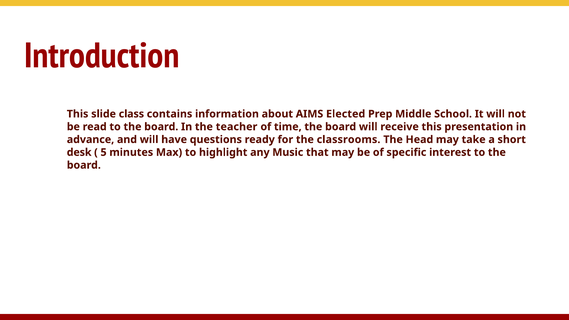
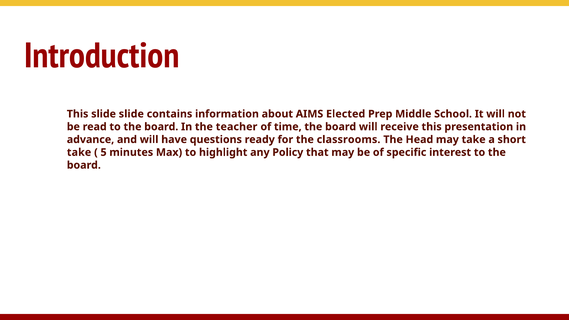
slide class: class -> slide
desk at (79, 152): desk -> take
Music: Music -> Policy
